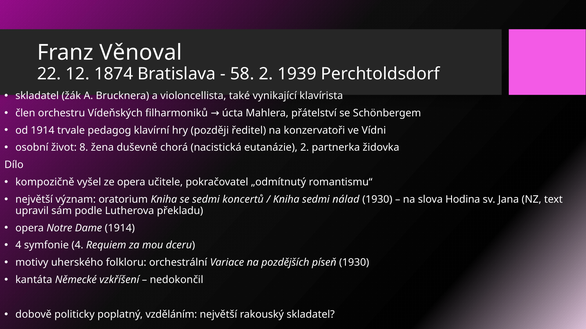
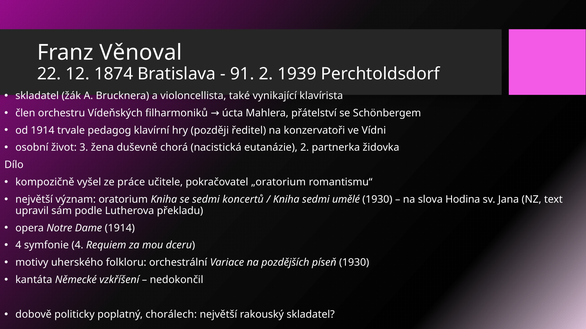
58: 58 -> 91
8: 8 -> 3
ze opera: opera -> práce
„odmítnutý: „odmítnutý -> „oratorium
nálad: nálad -> umělé
vzděláním: vzděláním -> chorálech
